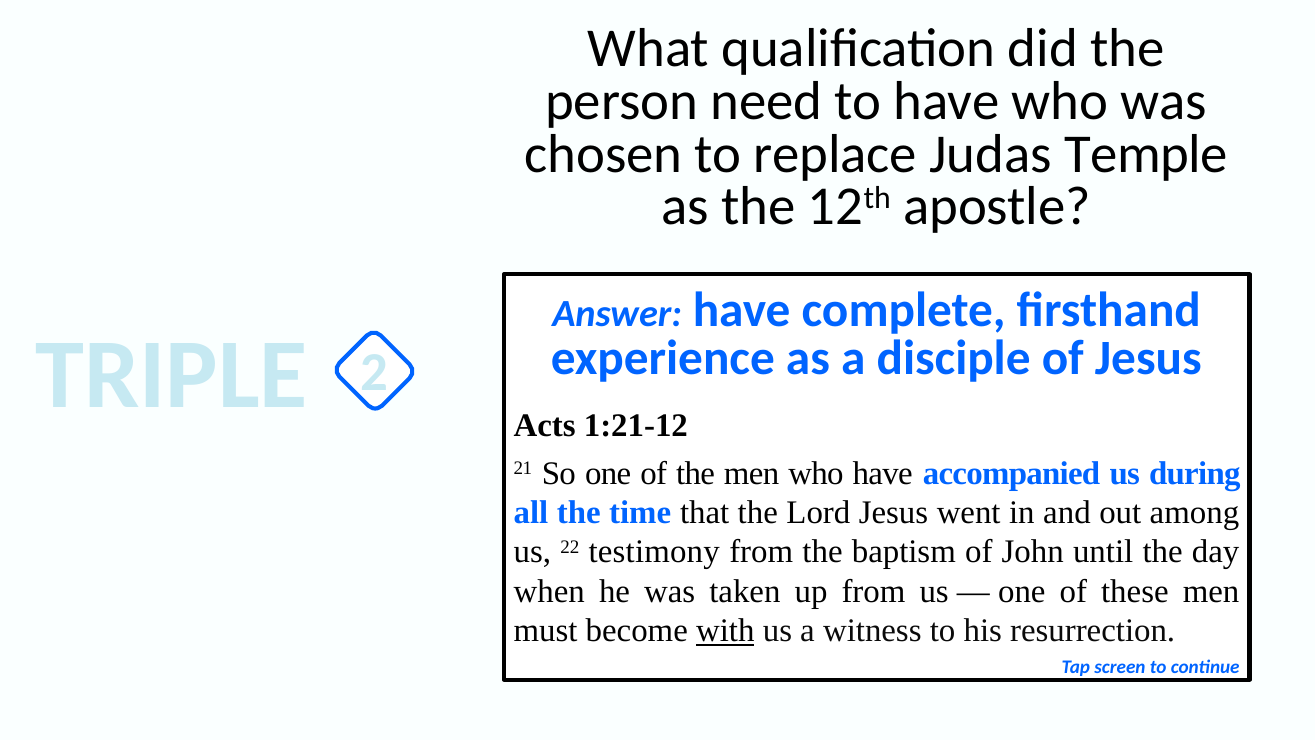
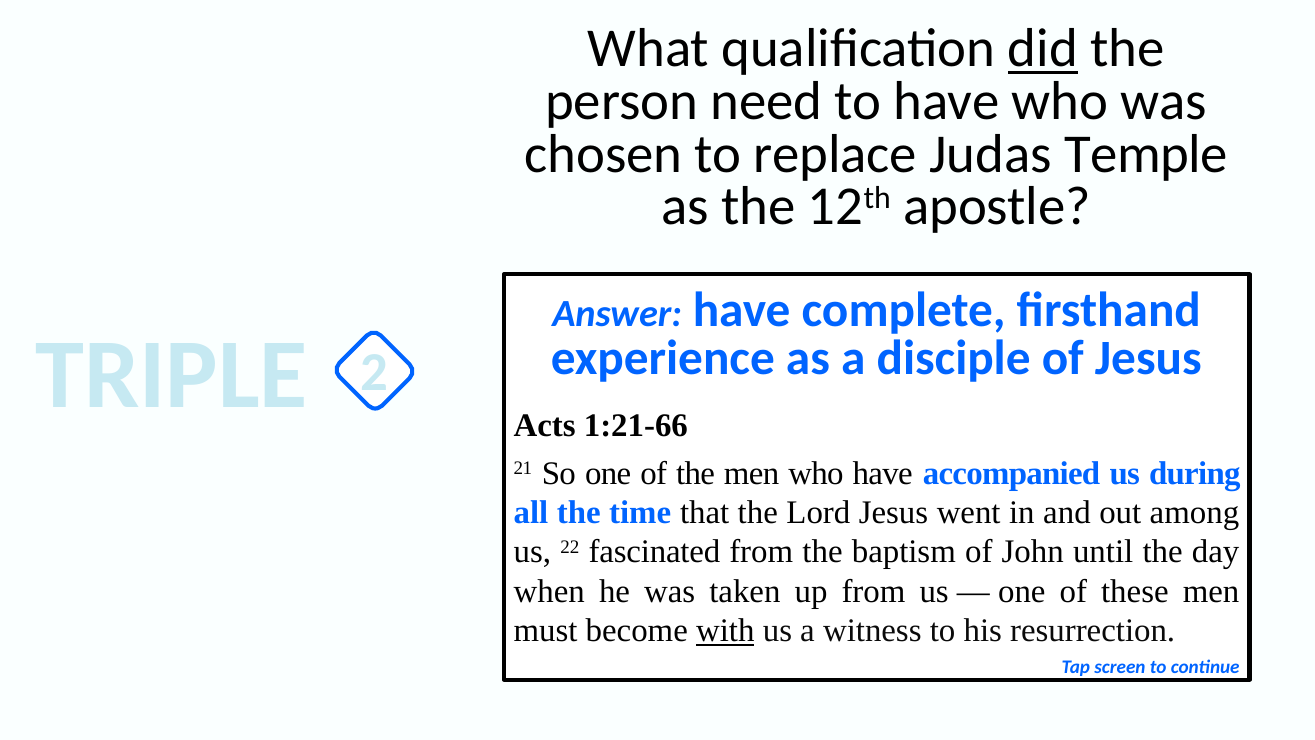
did underline: none -> present
1:21-12: 1:21-12 -> 1:21-66
testimony: testimony -> fascinated
